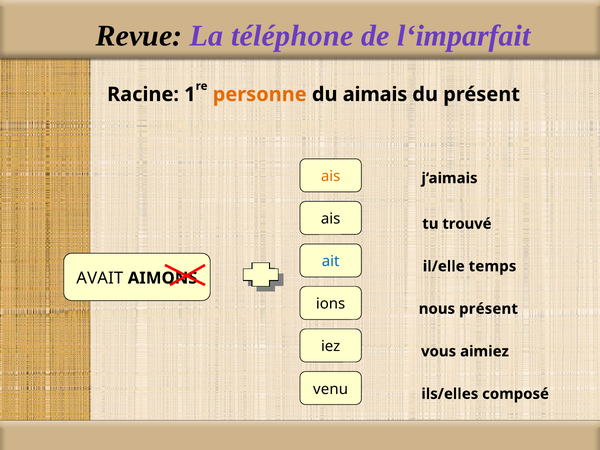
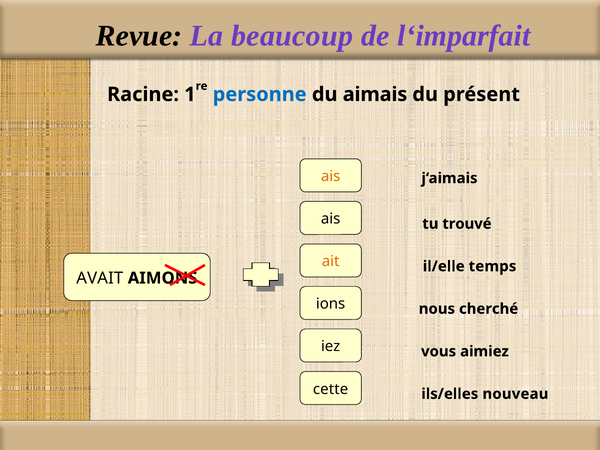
téléphone: téléphone -> beaucoup
personne colour: orange -> blue
ait colour: blue -> orange
nous présent: présent -> cherché
venu: venu -> cette
composé: composé -> nouveau
